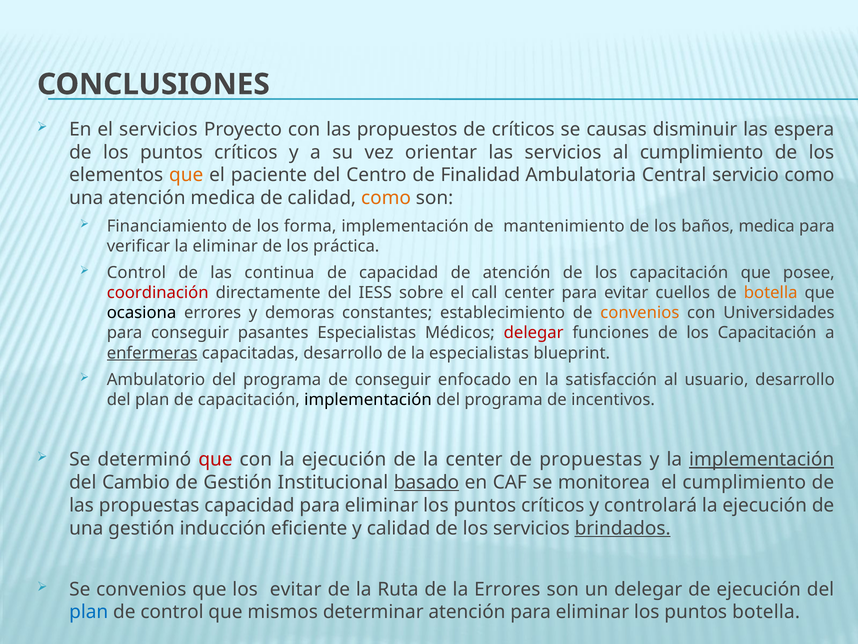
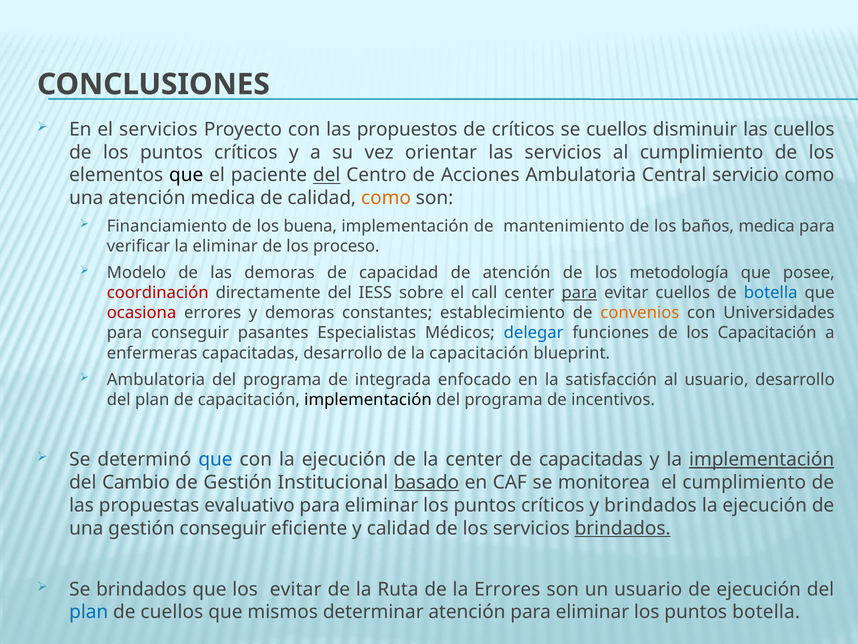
se causas: causas -> cuellos
las espera: espera -> cuellos
que at (186, 175) colour: orange -> black
del at (327, 175) underline: none -> present
Finalidad: Finalidad -> Acciones
forma: forma -> buena
práctica: práctica -> proceso
Control at (136, 273): Control -> Modelo
las continua: continua -> demoras
atención de los capacitación: capacitación -> metodología
para at (579, 293) underline: none -> present
botella at (771, 293) colour: orange -> blue
ocasiona colour: black -> red
delegar at (534, 333) colour: red -> blue
enfermeras underline: present -> none
la especialistas: especialistas -> capacitación
Ambulatorio at (156, 379): Ambulatorio -> Ambulatoria
de conseguir: conseguir -> integrada
que at (215, 459) colour: red -> blue
de propuestas: propuestas -> capacitadas
propuestas capacidad: capacidad -> evaluativo
y controlará: controlará -> brindados
gestión inducción: inducción -> conseguir
Se convenios: convenios -> brindados
un delegar: delegar -> usuario
de control: control -> cuellos
